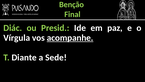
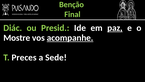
paz underline: none -> present
Vírgula: Vírgula -> Mostre
Diante: Diante -> Preces
